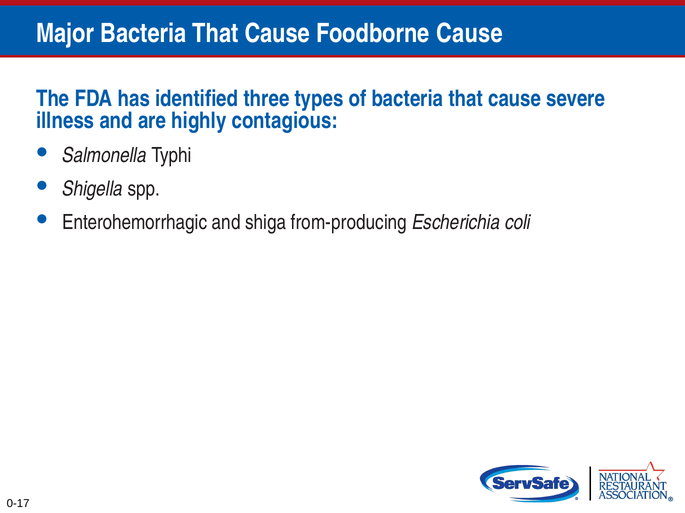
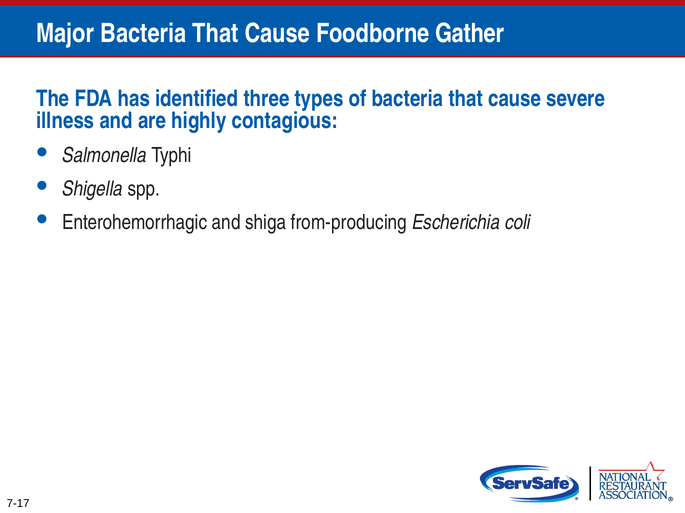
Foodborne Cause: Cause -> Gather
0-17: 0-17 -> 7-17
